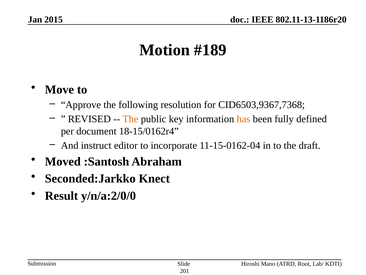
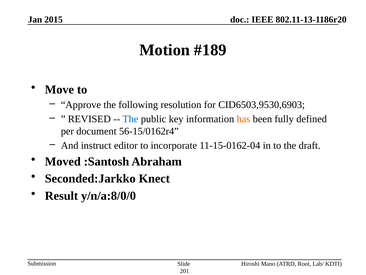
CID6503,9367,7368: CID6503,9367,7368 -> CID6503,9530,6903
The at (130, 119) colour: orange -> blue
18-15/0162r4: 18-15/0162r4 -> 56-15/0162r4
y/n/a:2/0/0: y/n/a:2/0/0 -> y/n/a:8/0/0
